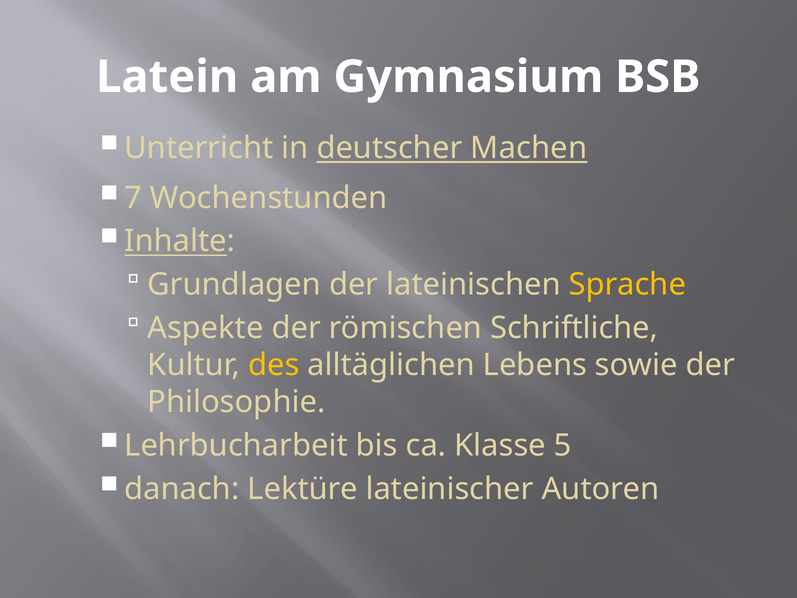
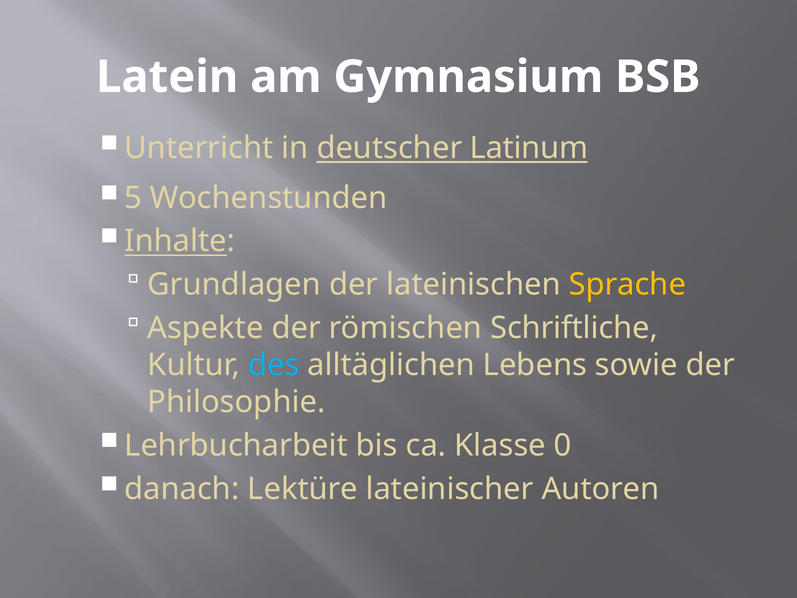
Machen: Machen -> Latinum
7: 7 -> 5
des colour: yellow -> light blue
5: 5 -> 0
